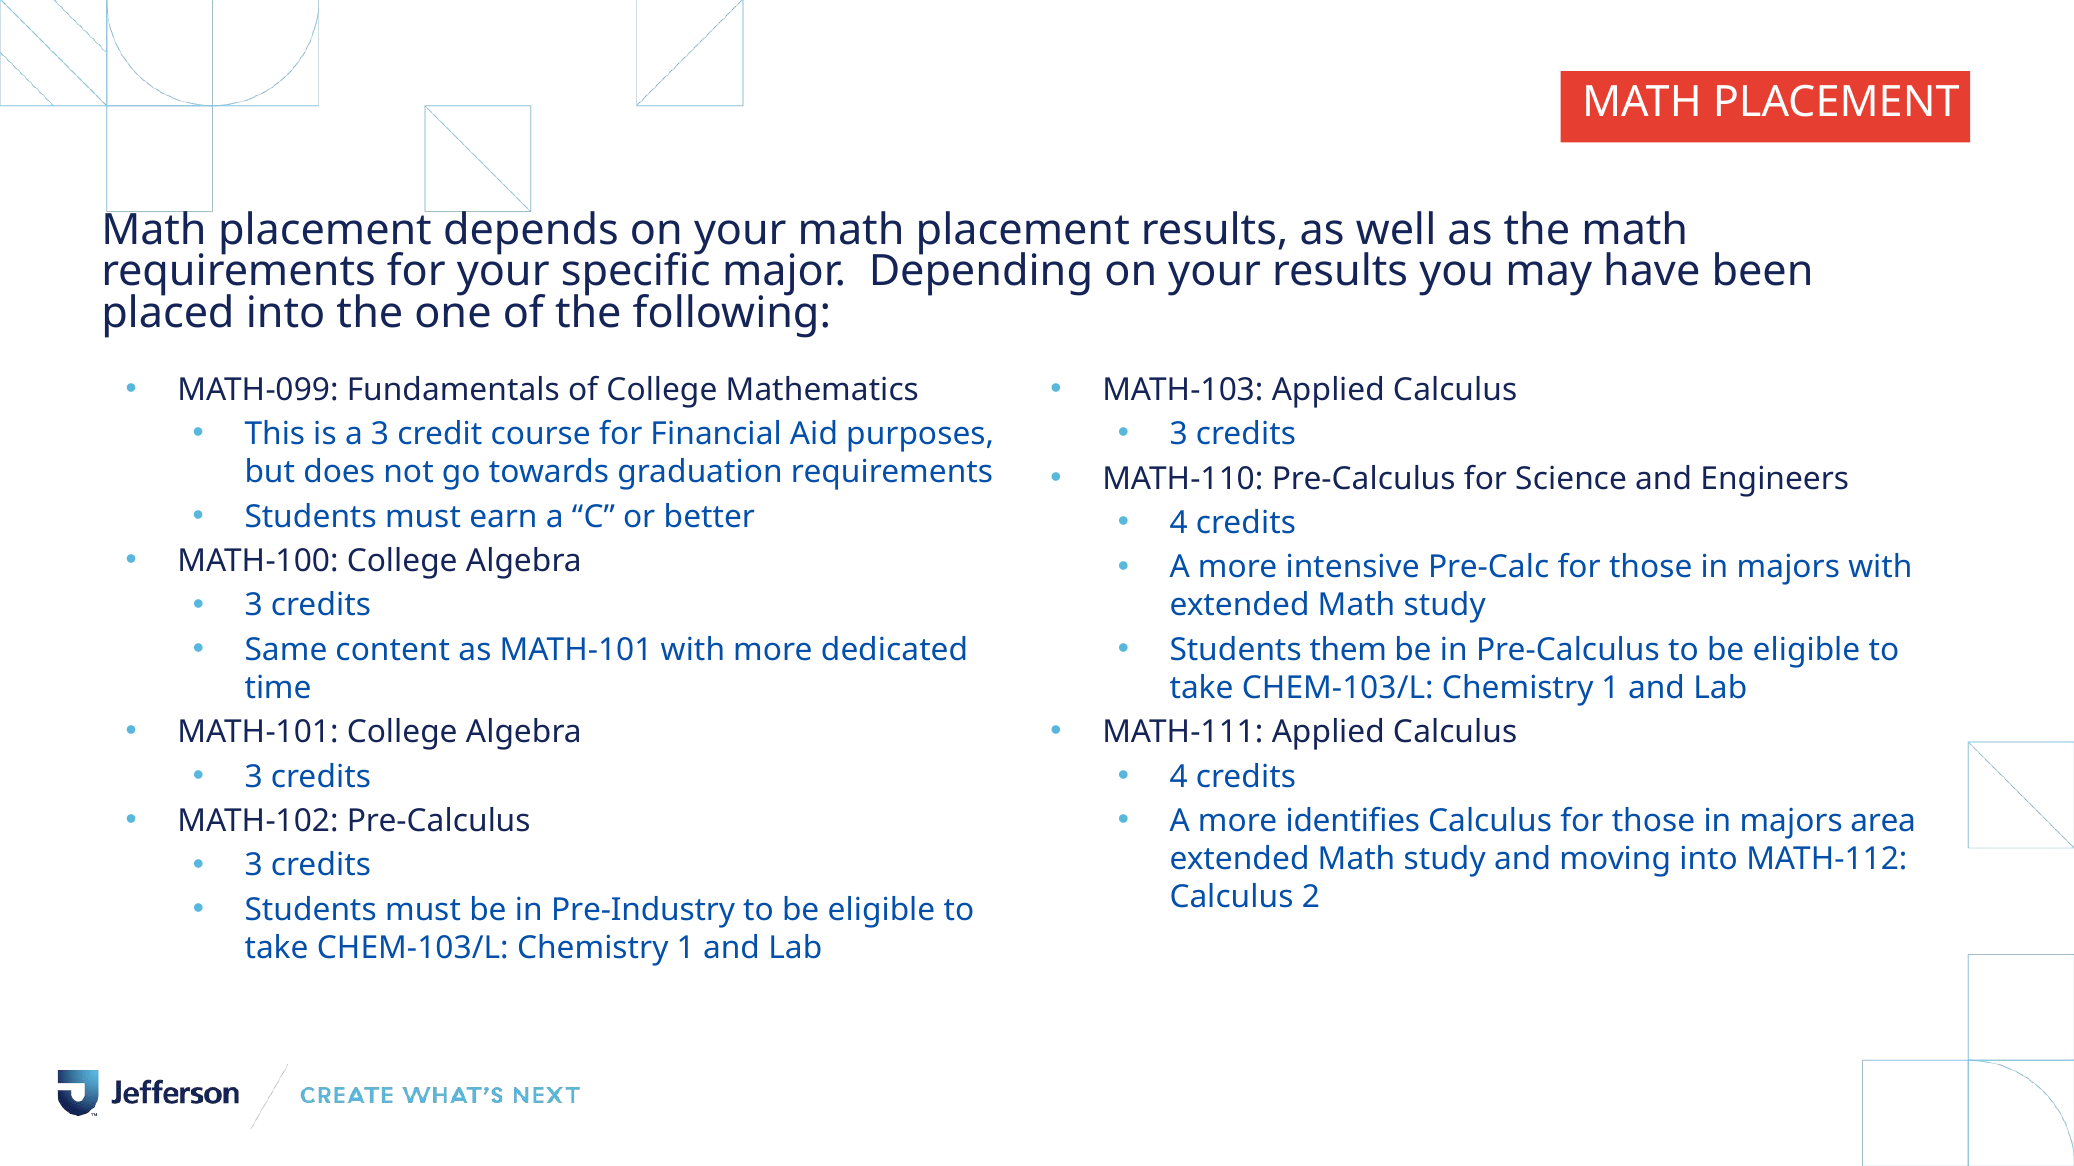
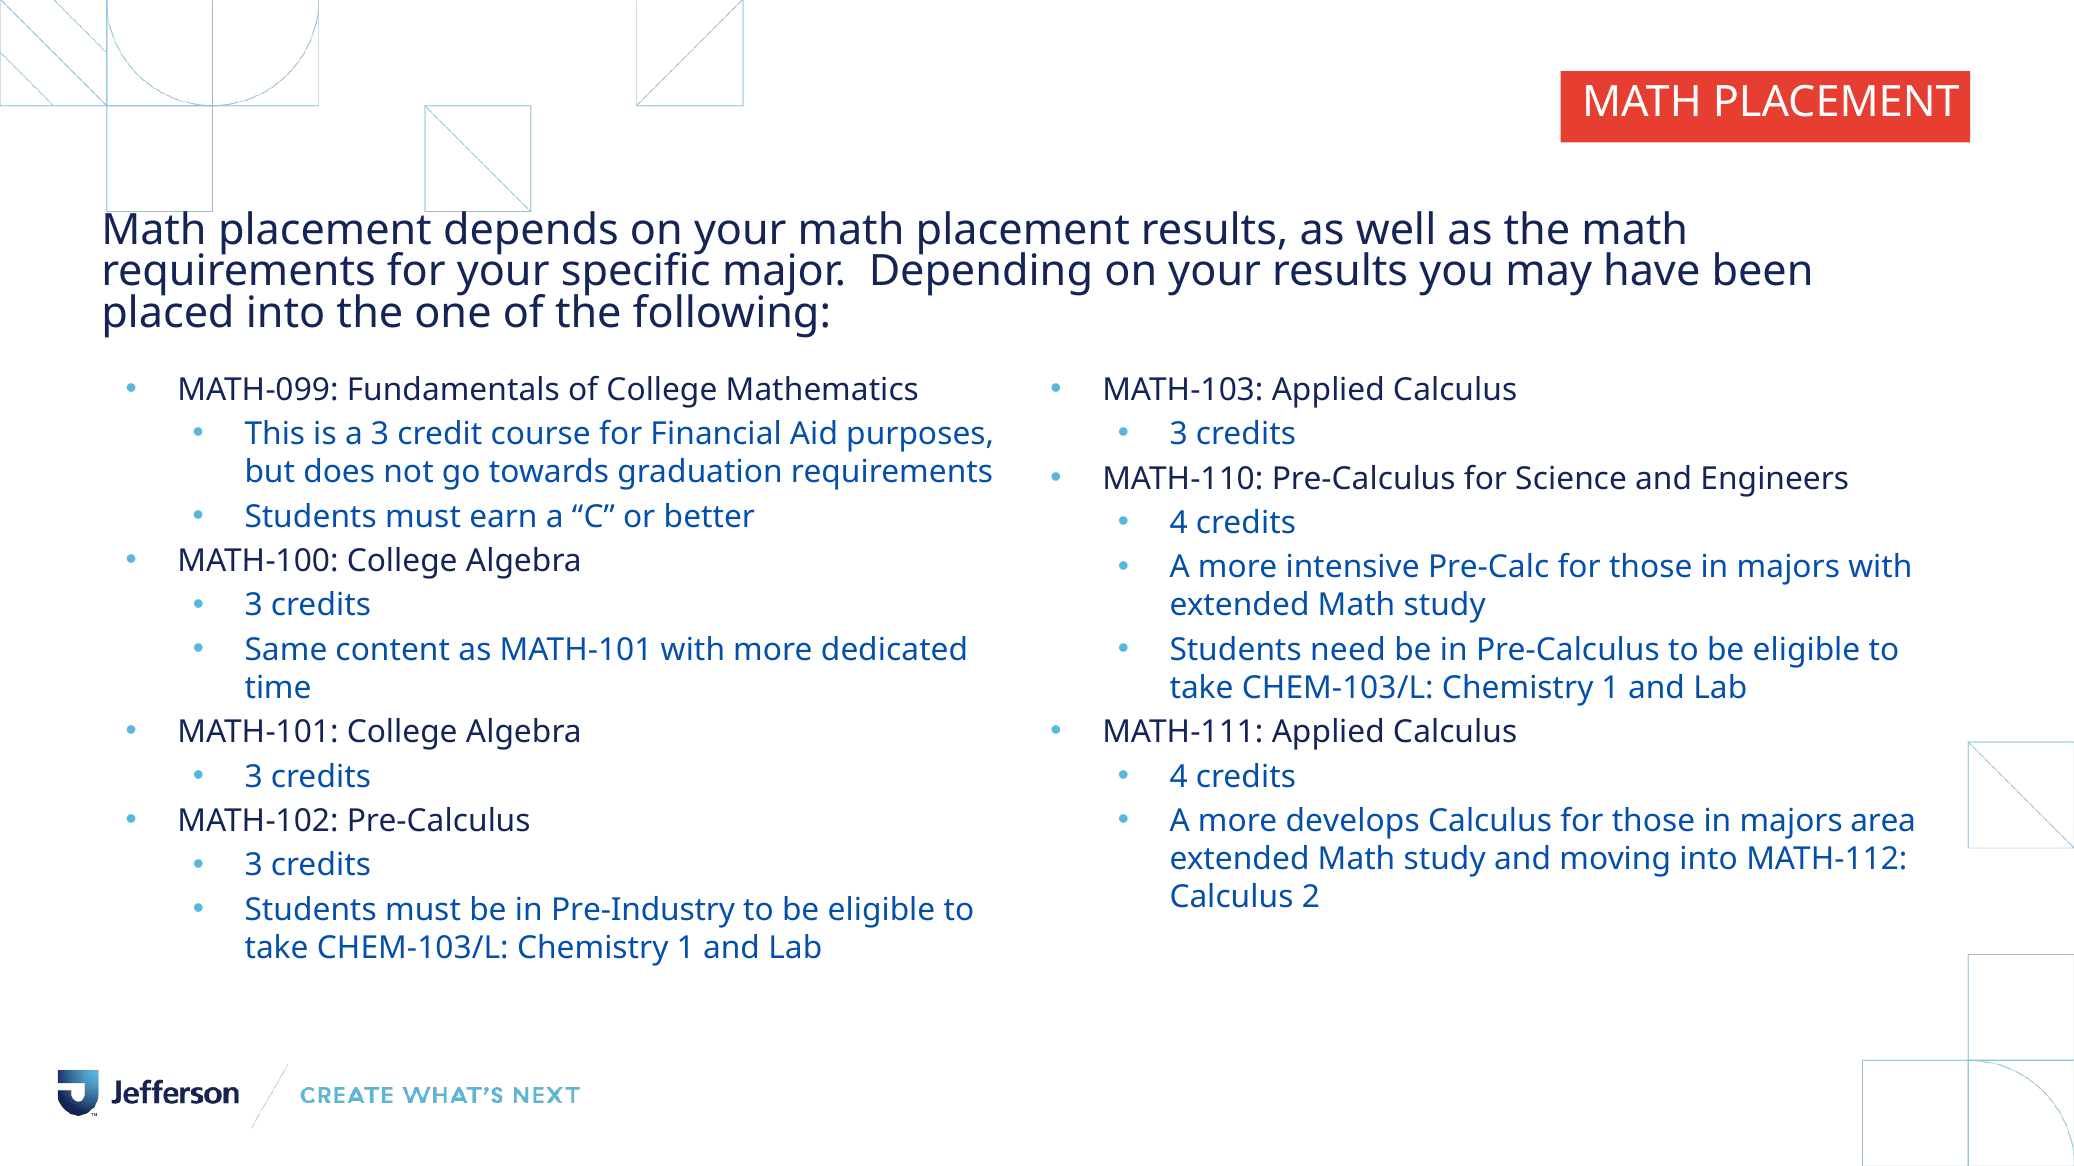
them: them -> need
identifies: identifies -> develops
